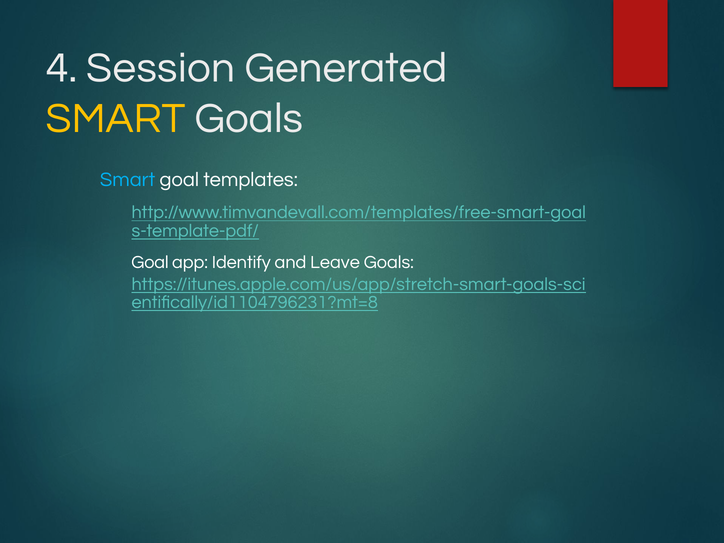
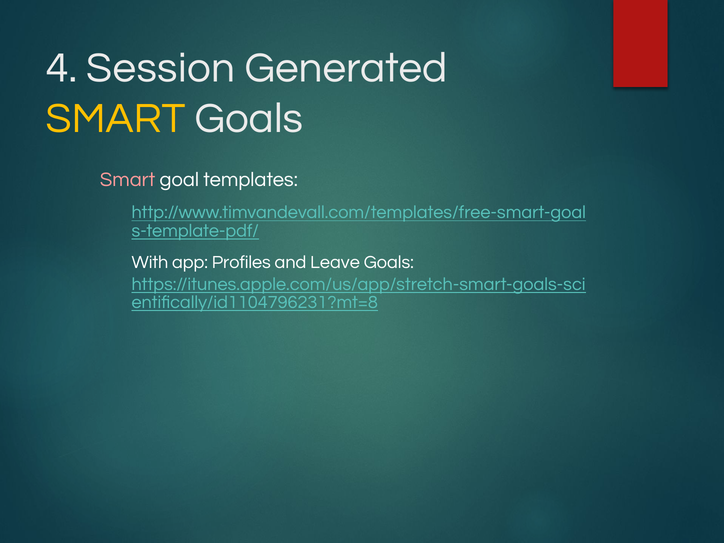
Smart at (128, 180) colour: light blue -> pink
Goal at (150, 262): Goal -> With
Identify: Identify -> Profiles
